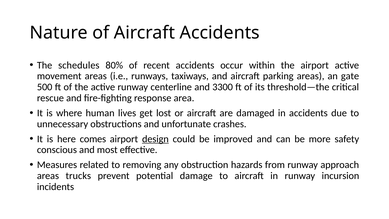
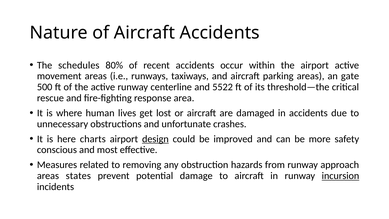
3300: 3300 -> 5522
comes: comes -> charts
trucks: trucks -> states
incursion underline: none -> present
